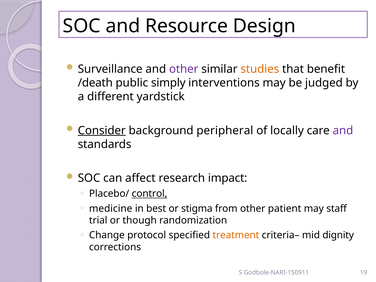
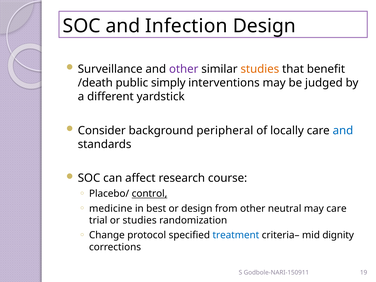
Resource: Resource -> Infection
Consider underline: present -> none
and at (343, 130) colour: purple -> blue
impact: impact -> course
or stigma: stigma -> design
patient: patient -> neutral
may staff: staff -> care
or though: though -> studies
treatment colour: orange -> blue
